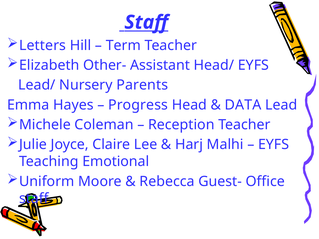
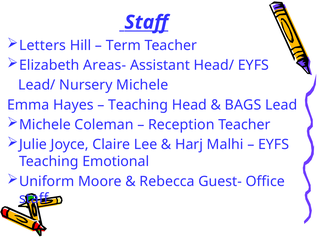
Other-: Other- -> Areas-
Nursery Parents: Parents -> Michele
Progress at (138, 105): Progress -> Teaching
DATA: DATA -> BAGS
